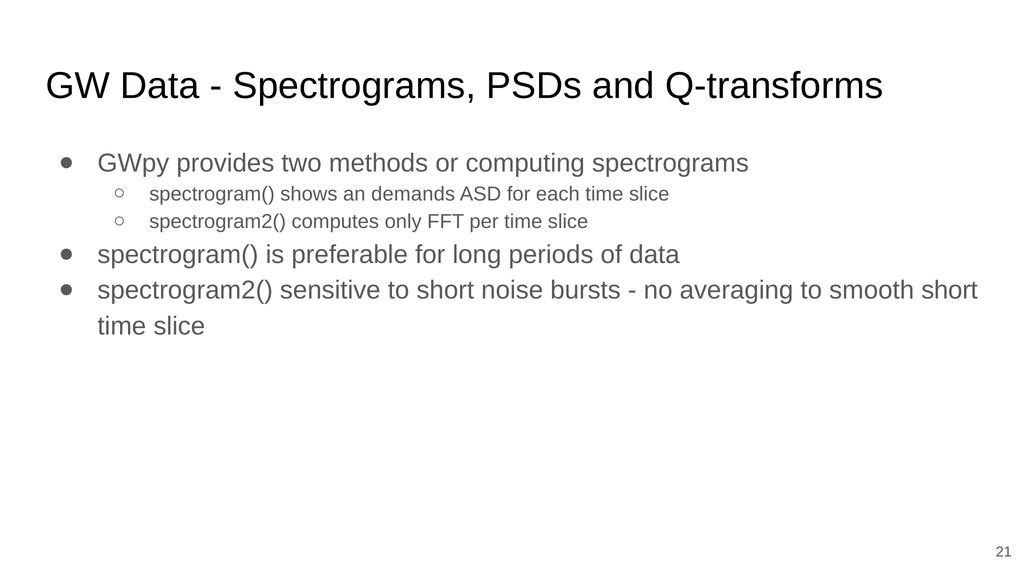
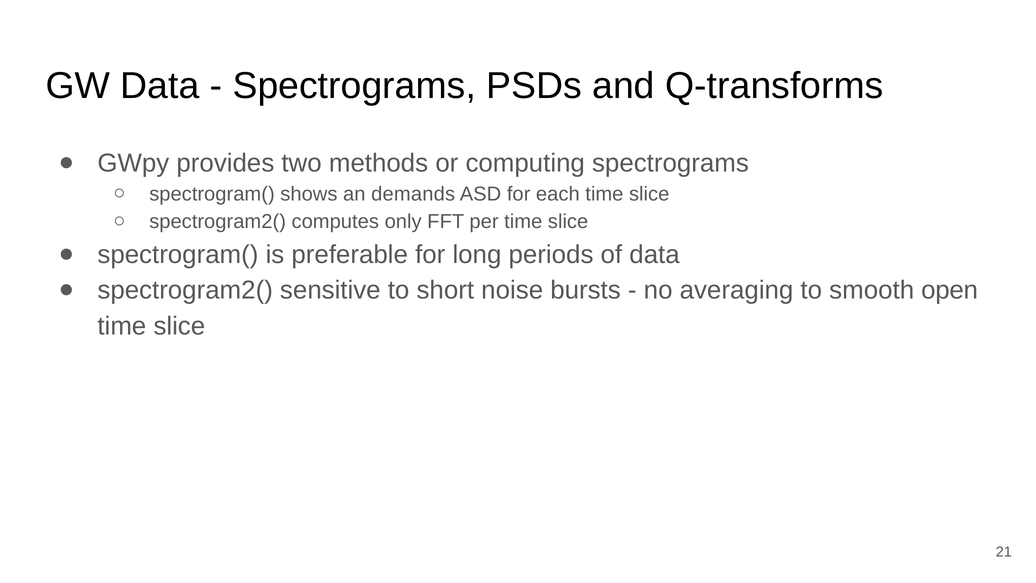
smooth short: short -> open
